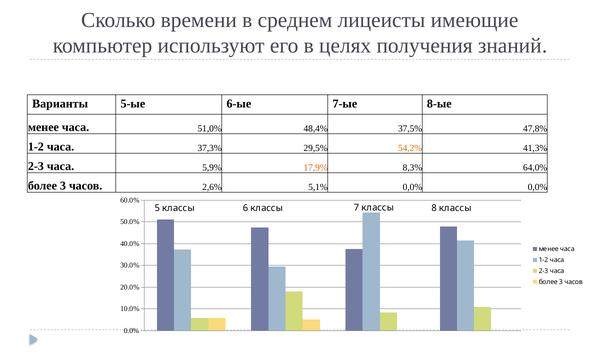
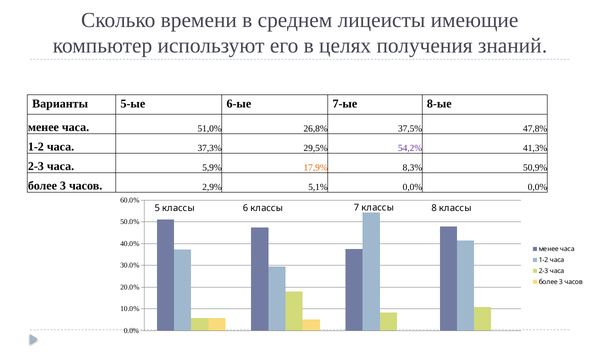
48,4%: 48,4% -> 26,8%
54,2% colour: orange -> purple
64,0%: 64,0% -> 50,9%
2,6%: 2,6% -> 2,9%
